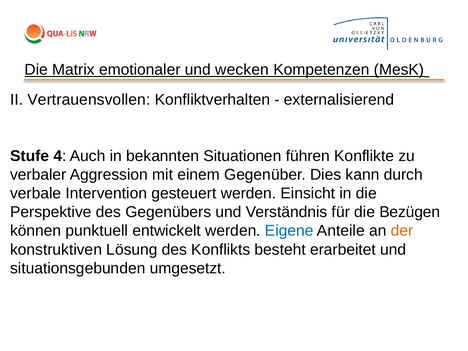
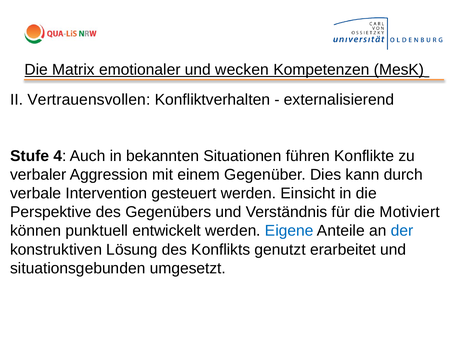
Bezügen: Bezügen -> Motiviert
der colour: orange -> blue
besteht: besteht -> genutzt
